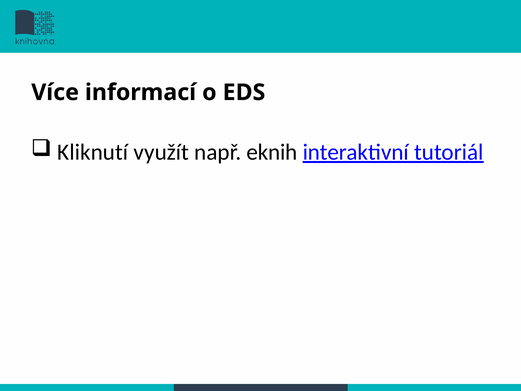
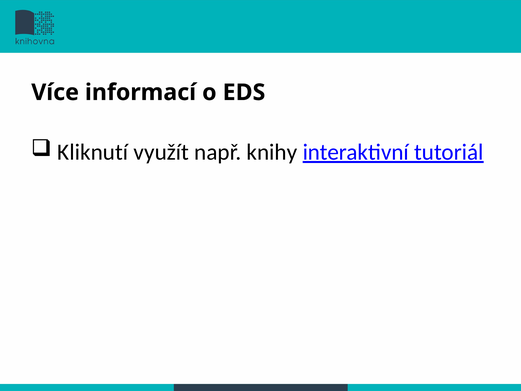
eknih: eknih -> knihy
